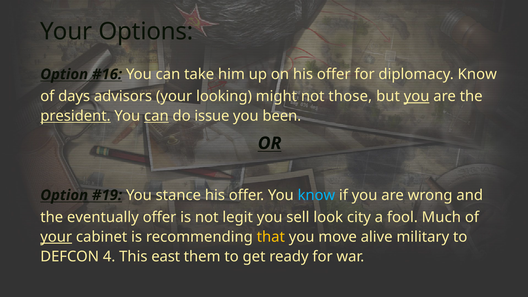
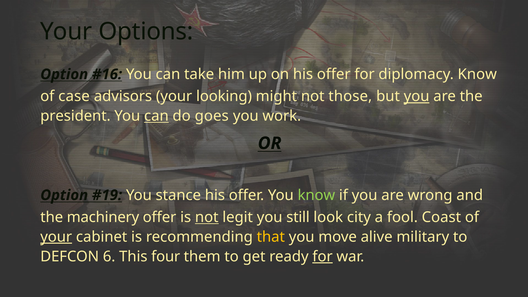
days: days -> case
president underline: present -> none
issue: issue -> goes
been: been -> work
know at (316, 195) colour: light blue -> light green
eventually: eventually -> machinery
not at (207, 217) underline: none -> present
sell: sell -> still
Much: Much -> Coast
4: 4 -> 6
east: east -> four
for at (323, 256) underline: none -> present
